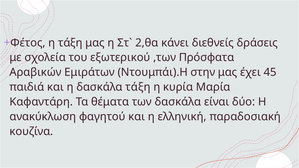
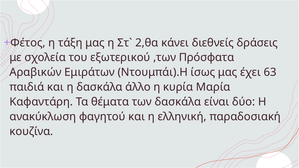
στην: στην -> ίσως
45: 45 -> 63
δασκάλα τάξη: τάξη -> άλλο
